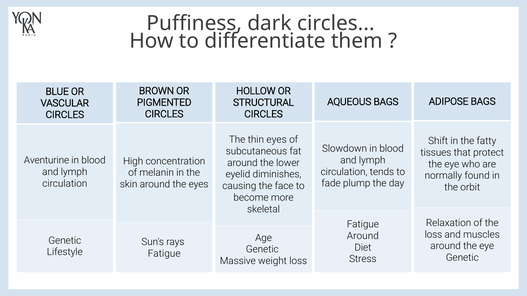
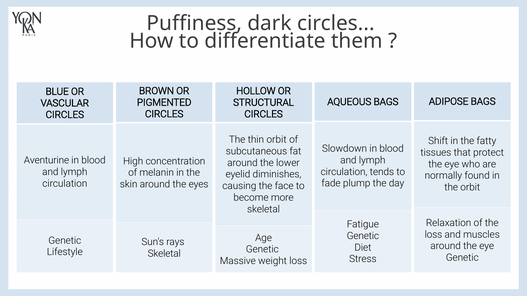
thin eyes: eyes -> orbit
Around at (363, 236): Around -> Genetic
Fatigue at (164, 254): Fatigue -> Skeletal
